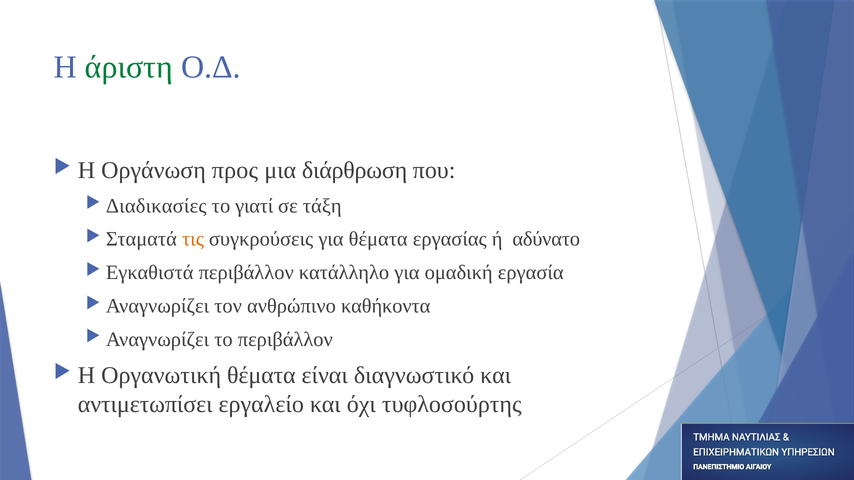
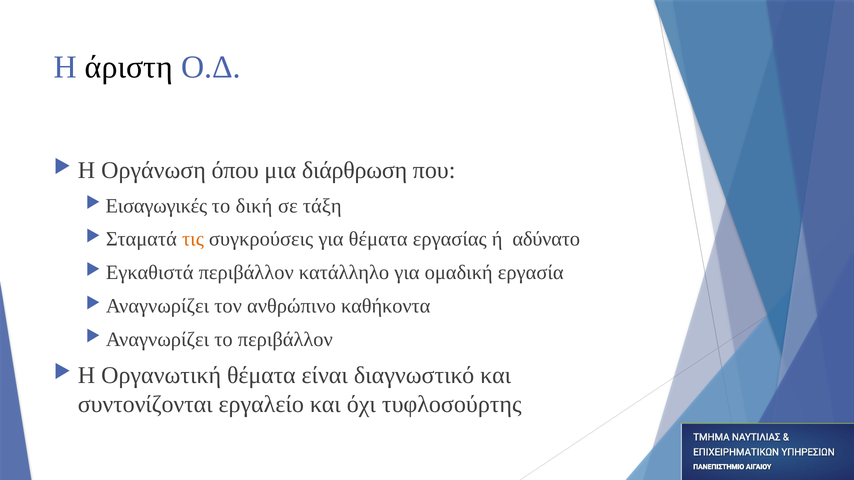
άριστη colour: green -> black
προς: προς -> όπου
Διαδικασίες: Διαδικασίες -> Εισαγωγικές
γιατί: γιατί -> δική
αντιμετωπίσει: αντιμετωπίσει -> συντονίζονται
